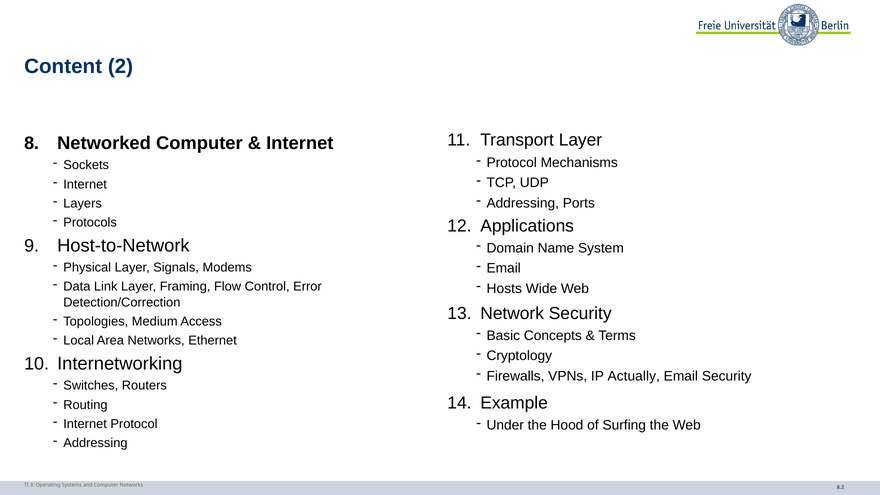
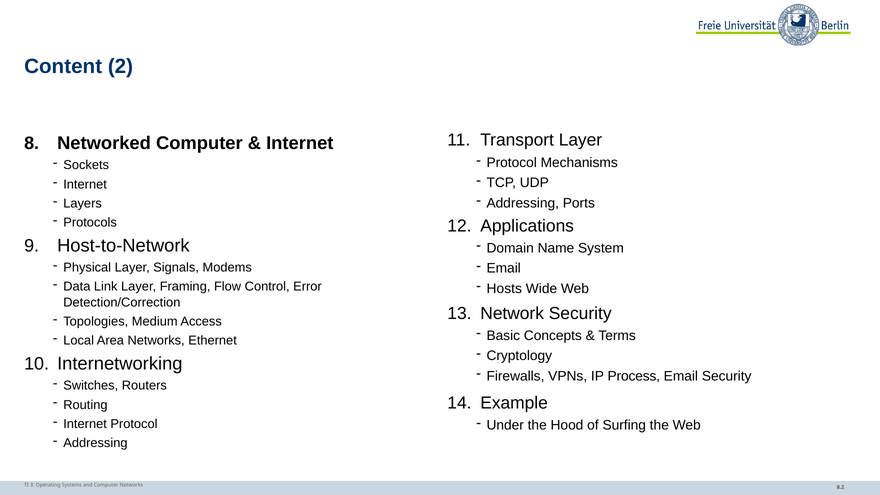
Actually: Actually -> Process
